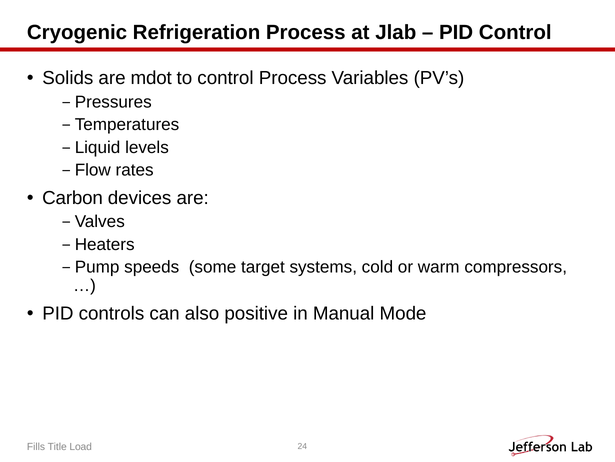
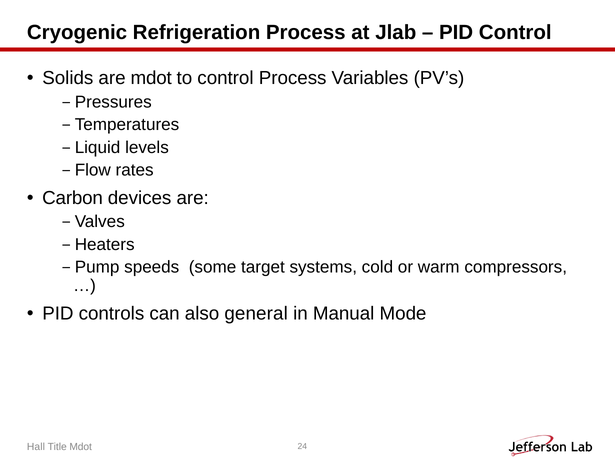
positive: positive -> general
Fills: Fills -> Hall
Title Load: Load -> Mdot
